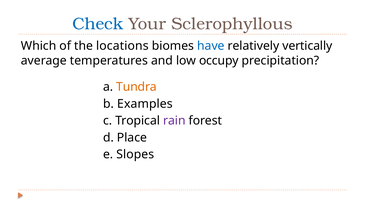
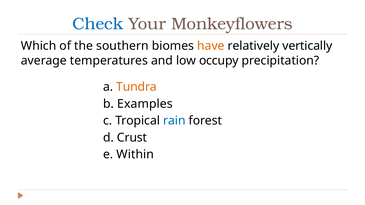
Sclerophyllous: Sclerophyllous -> Monkeyflowers
locations: locations -> southern
have colour: blue -> orange
rain colour: purple -> blue
Place: Place -> Crust
Slopes: Slopes -> Within
